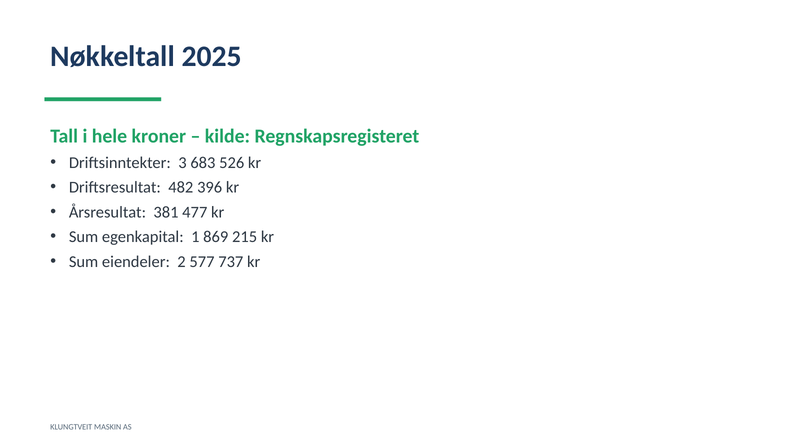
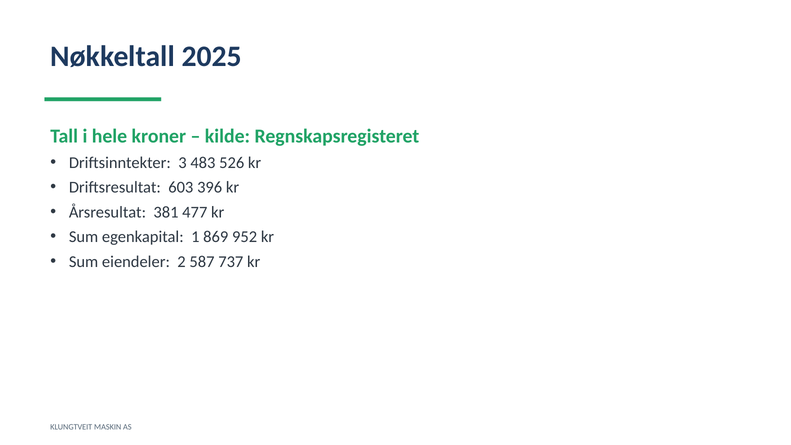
683: 683 -> 483
482: 482 -> 603
215: 215 -> 952
577: 577 -> 587
